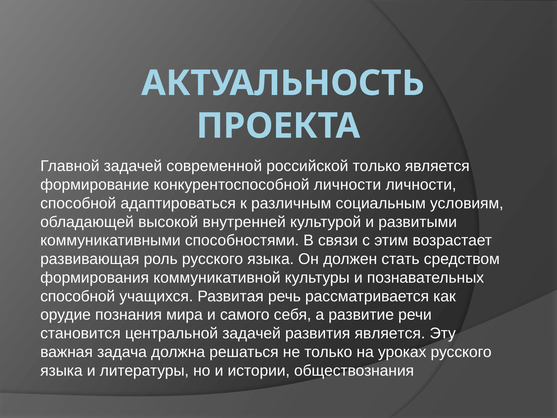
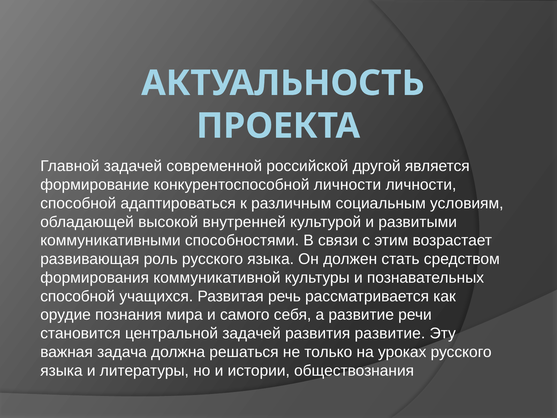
российской только: только -> другой
развития является: является -> развитие
